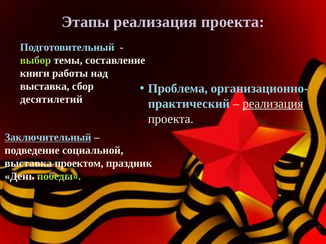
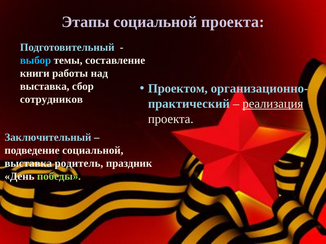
Этапы реализация: реализация -> социальной
выбор colour: light green -> light blue
Проблема: Проблема -> Проектом
десятилетий: десятилетий -> сотрудников
Заключительный underline: present -> none
проектом: проектом -> родитель
